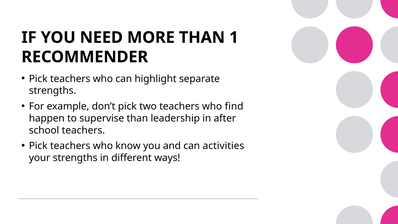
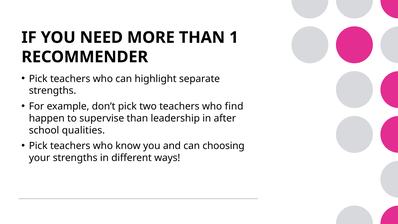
school teachers: teachers -> qualities
activities: activities -> choosing
